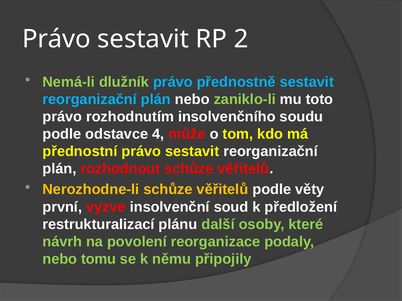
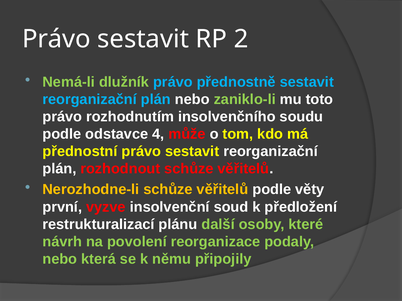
tomu: tomu -> která
